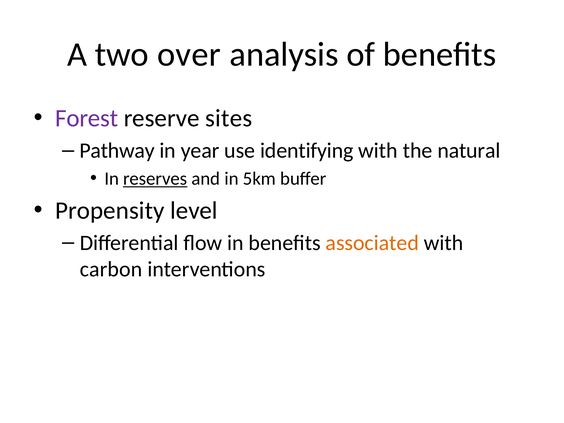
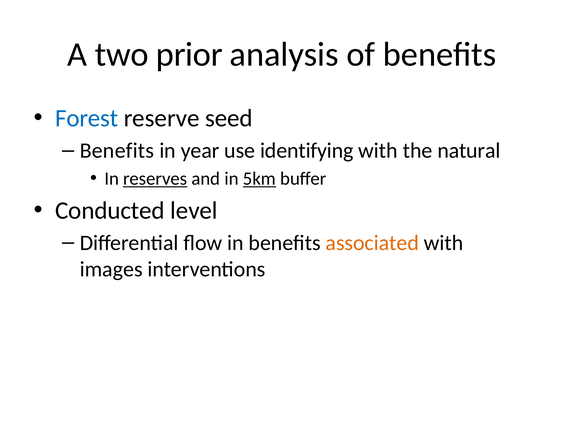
over: over -> prior
Forest colour: purple -> blue
sites: sites -> seed
Pathway at (117, 151): Pathway -> Benefits
5km underline: none -> present
Propensity: Propensity -> Conducted
carbon: carbon -> images
